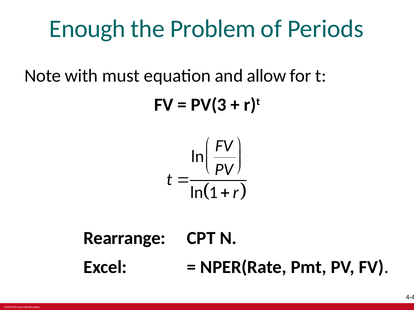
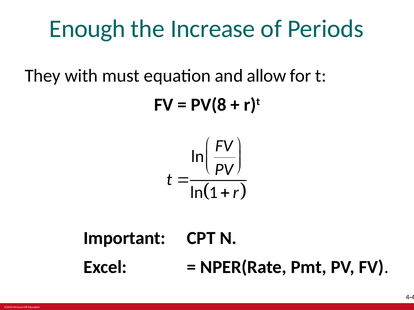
Problem: Problem -> Increase
Note: Note -> They
PV(3: PV(3 -> PV(8
Rearrange: Rearrange -> Important
